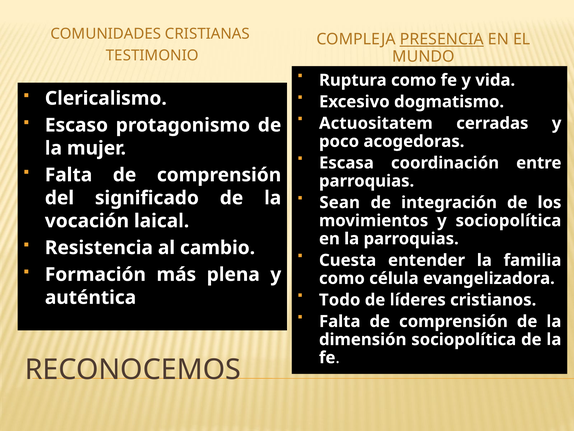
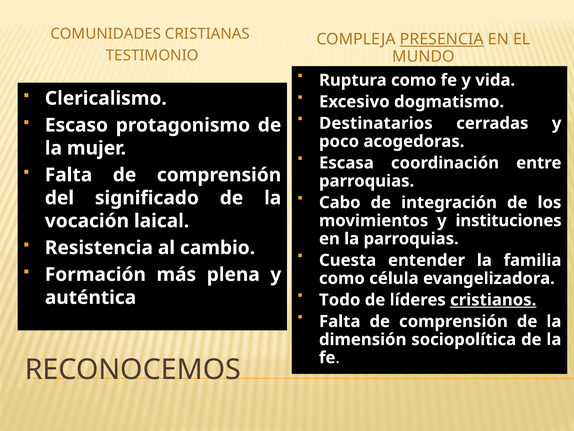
Actuositatem: Actuositatem -> Destinatarios
Sean: Sean -> Cabo
y sociopolítica: sociopolítica -> instituciones
cristianos underline: none -> present
